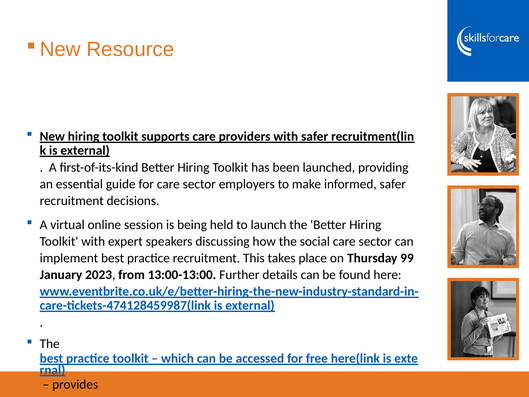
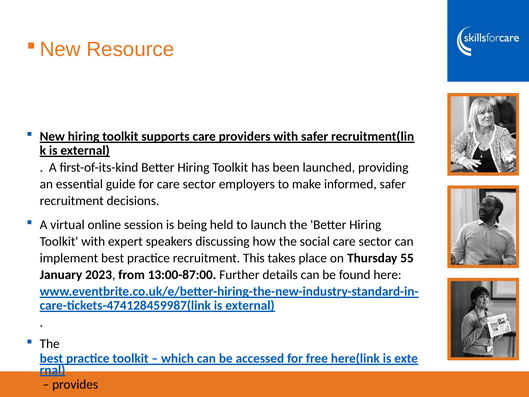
99: 99 -> 55
13:00-13:00: 13:00-13:00 -> 13:00-87:00
